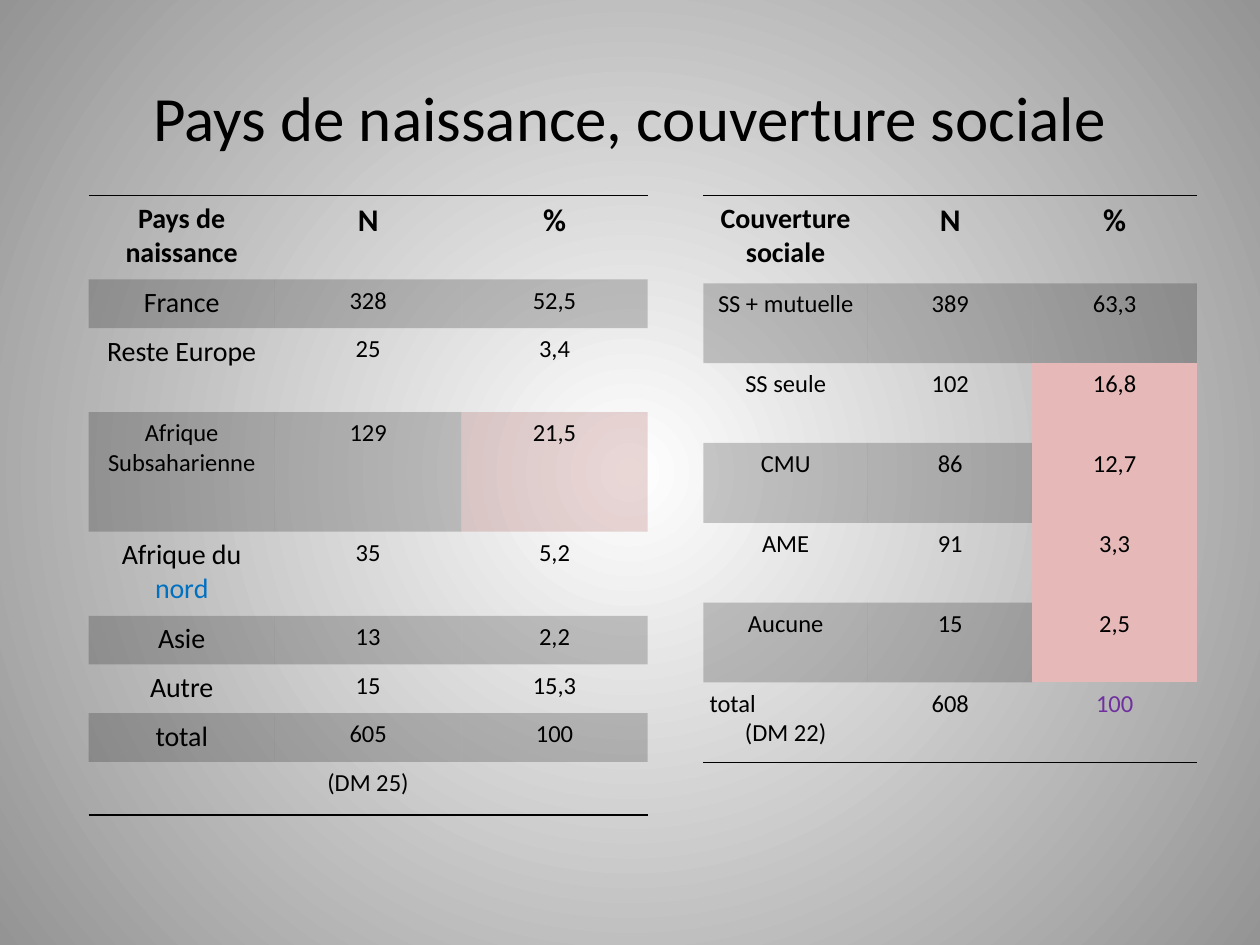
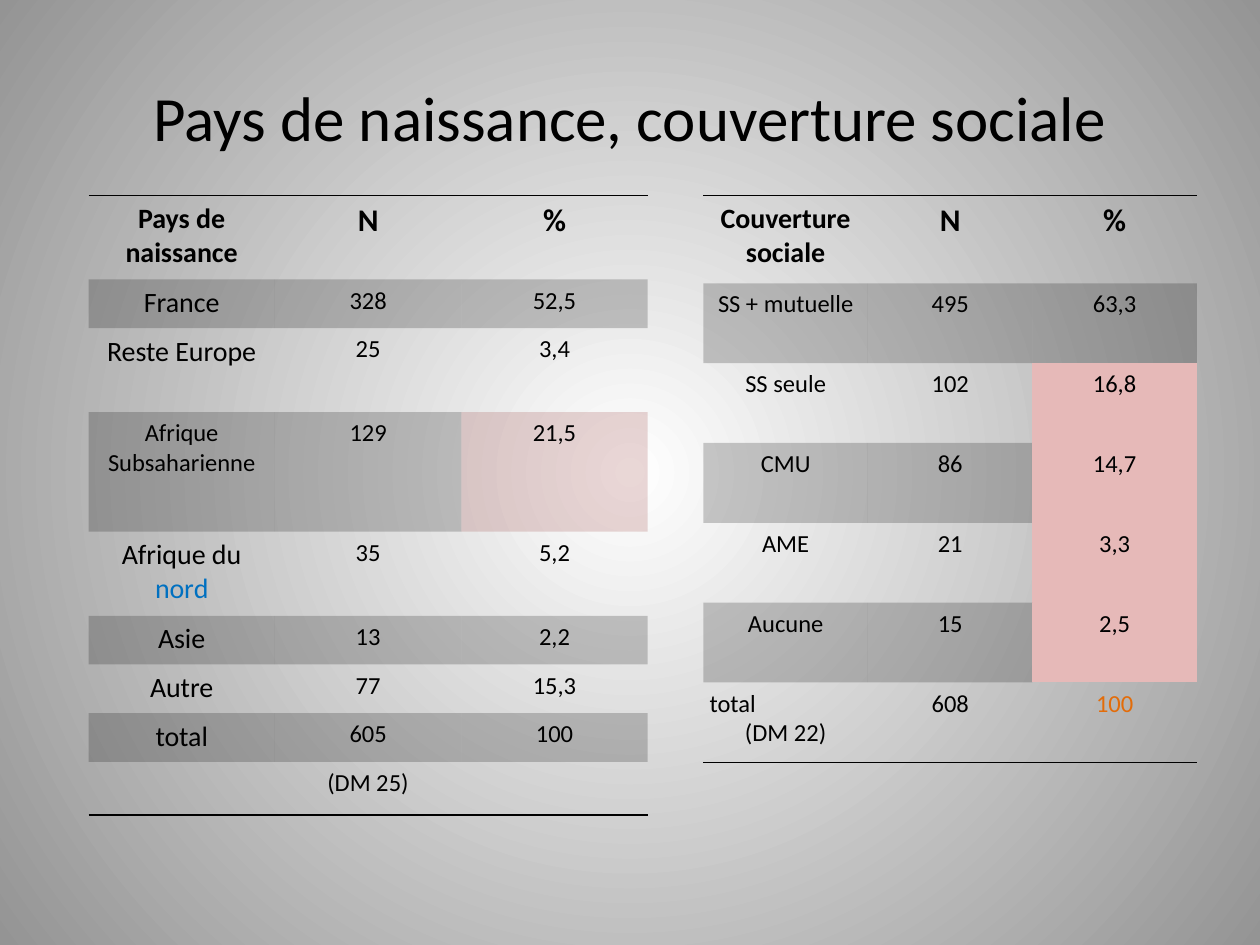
389: 389 -> 495
12,7: 12,7 -> 14,7
91: 91 -> 21
Autre 15: 15 -> 77
100 at (1115, 704) colour: purple -> orange
